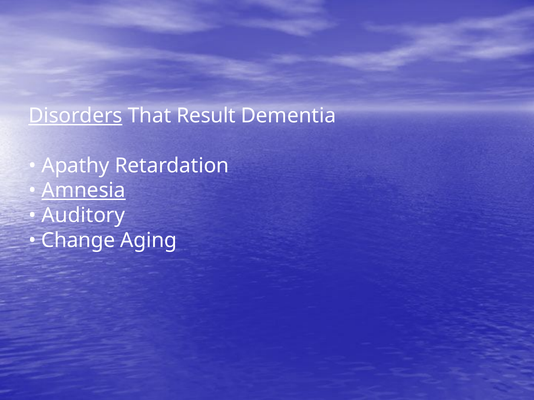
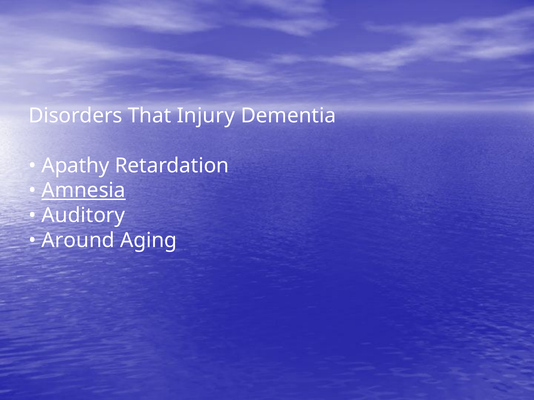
Disorders underline: present -> none
Result: Result -> Injury
Change: Change -> Around
